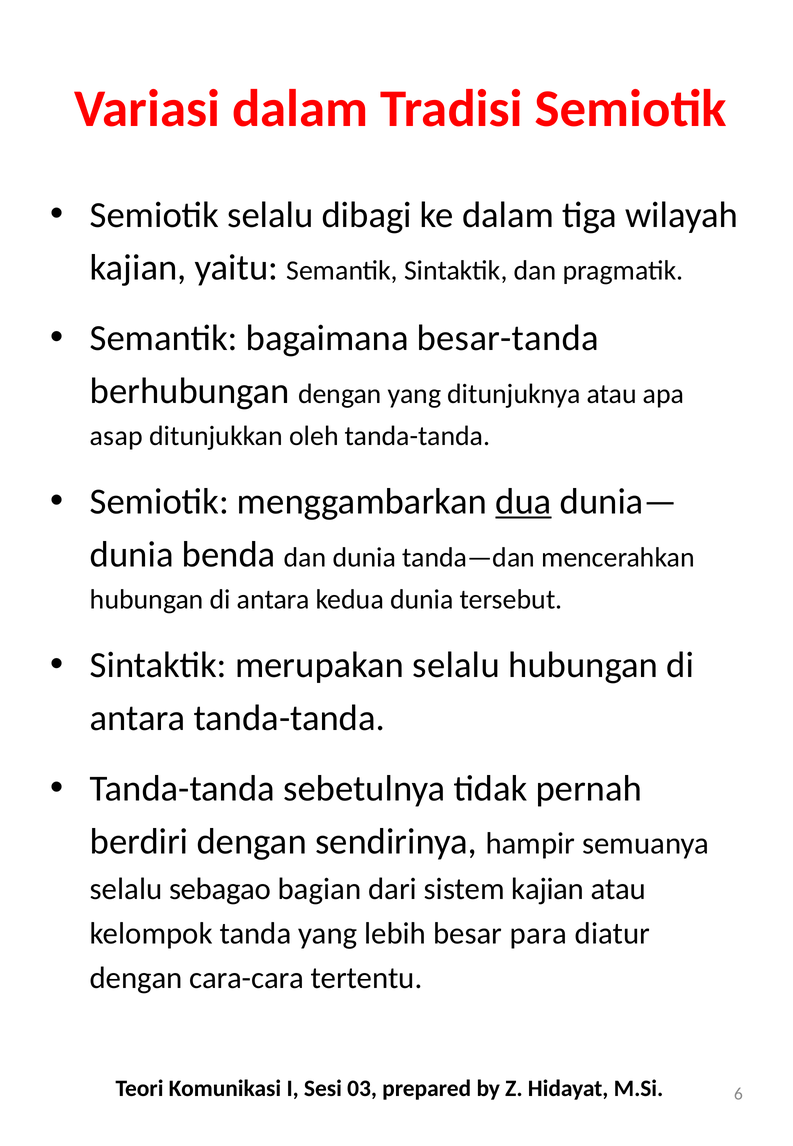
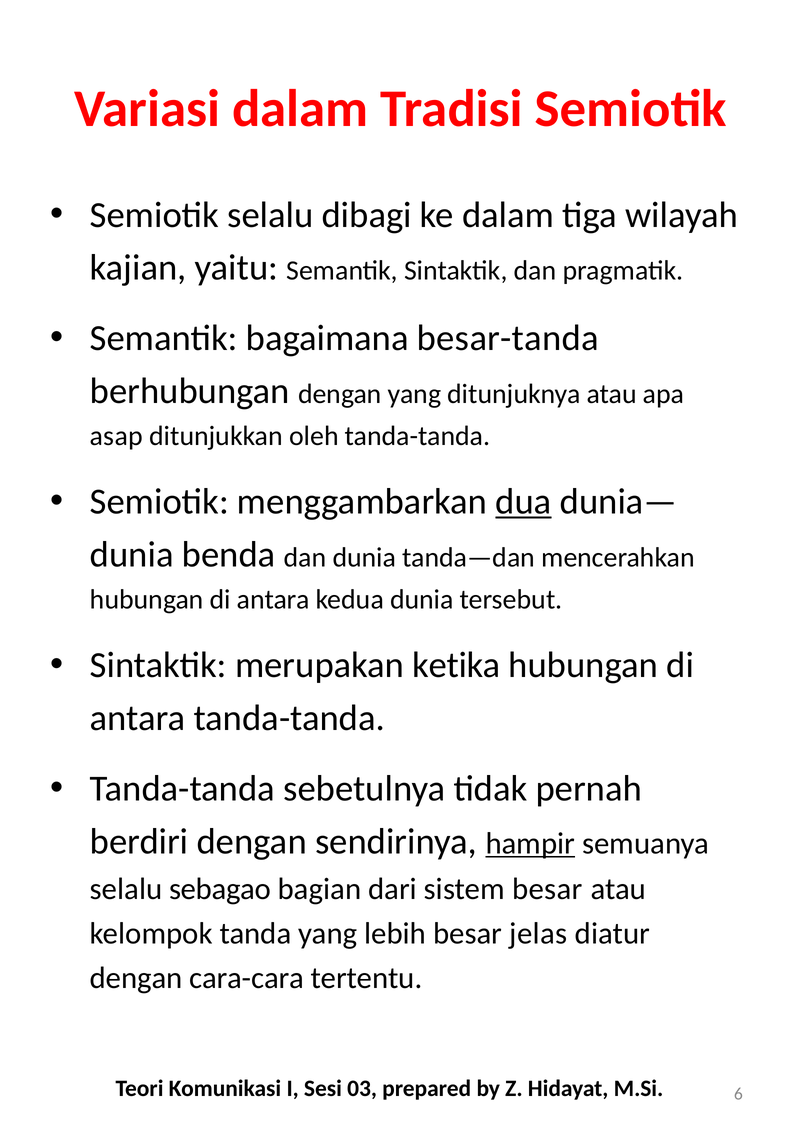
merupakan selalu: selalu -> ketika
hampir underline: none -> present
sistem kajian: kajian -> besar
para: para -> jelas
